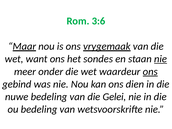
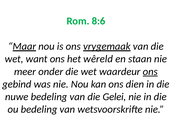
3:6: 3:6 -> 8:6
sondes: sondes -> wêreld
nie at (161, 59) underline: present -> none
